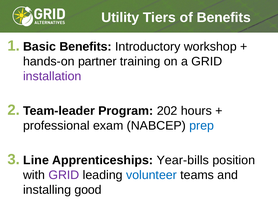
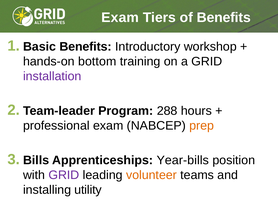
Utility at (120, 18): Utility -> Exam
partner: partner -> bottom
202: 202 -> 288
prep colour: blue -> orange
Line: Line -> Bills
volunteer colour: blue -> orange
good: good -> utility
